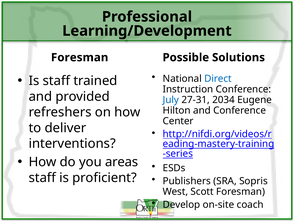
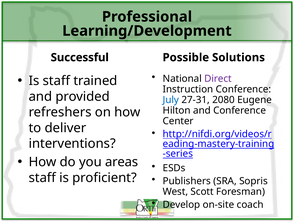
Foresman at (80, 57): Foresman -> Successful
Direct colour: blue -> purple
2034: 2034 -> 2080
